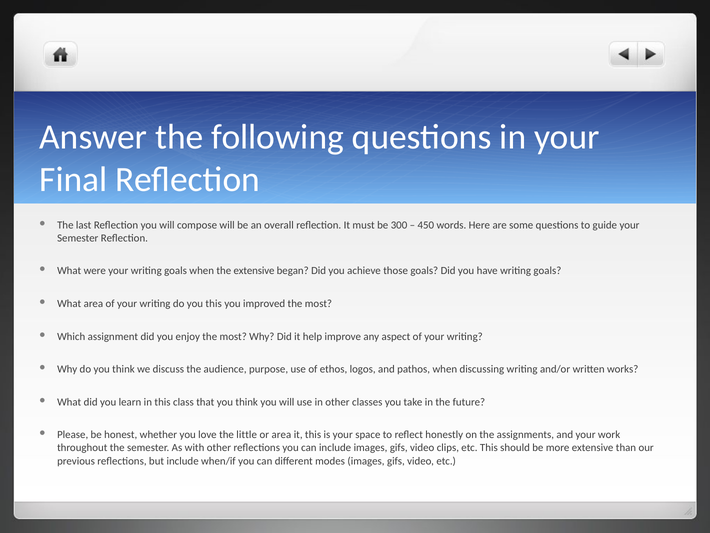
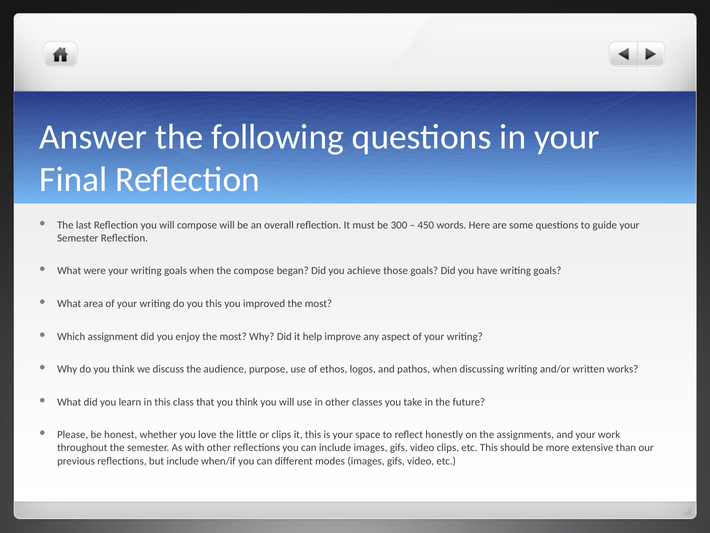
the extensive: extensive -> compose
or area: area -> clips
